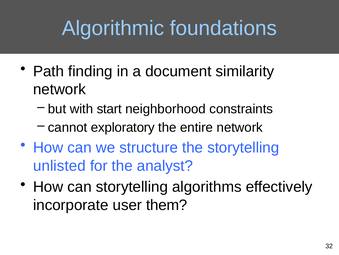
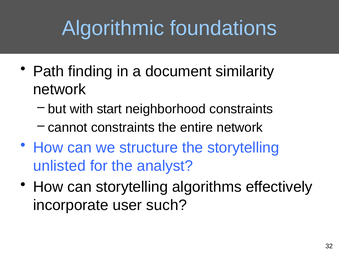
cannot exploratory: exploratory -> constraints
them: them -> such
